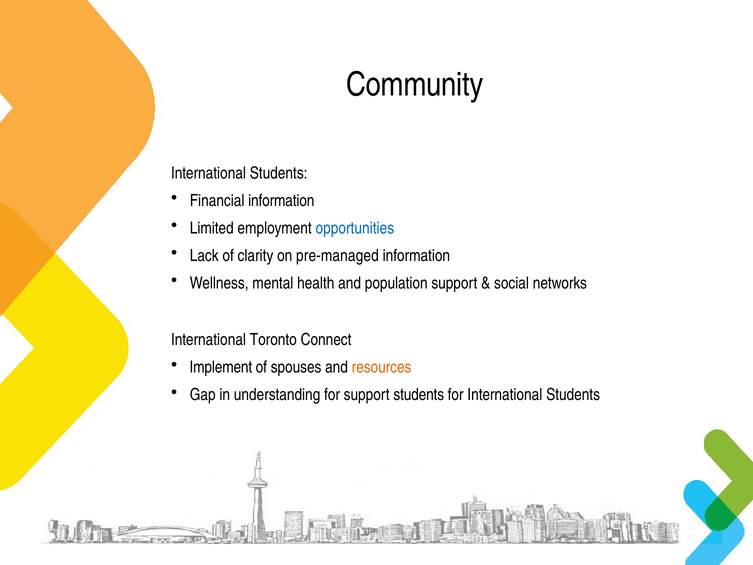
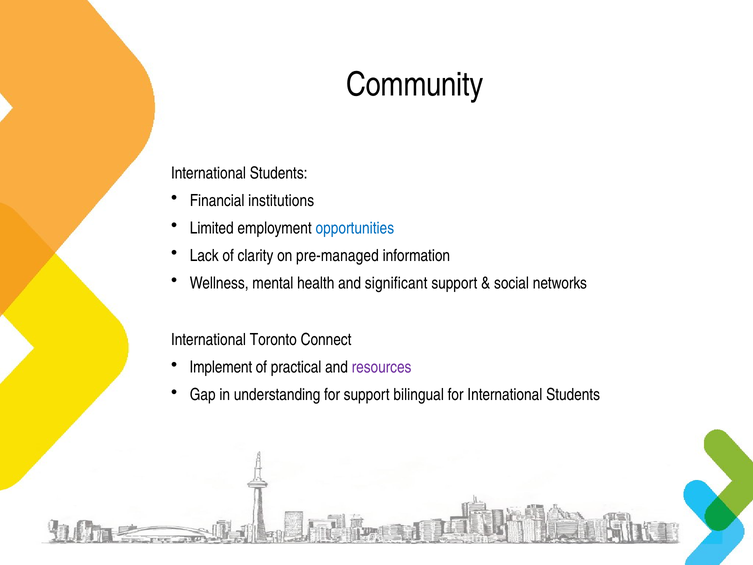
Financial information: information -> institutions
population: population -> significant
spouses: spouses -> practical
resources colour: orange -> purple
support students: students -> bilingual
